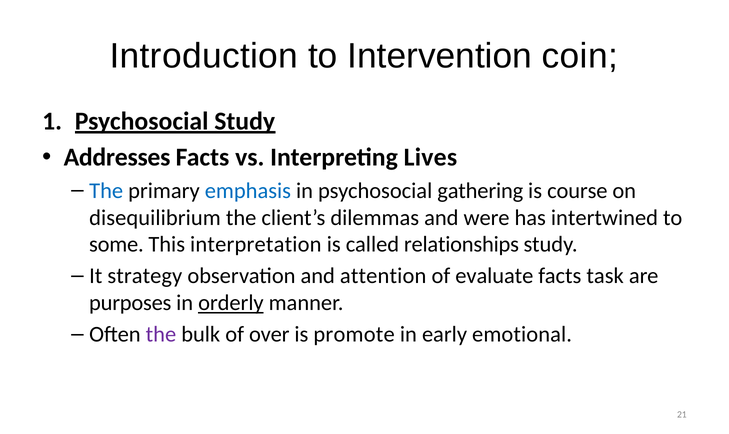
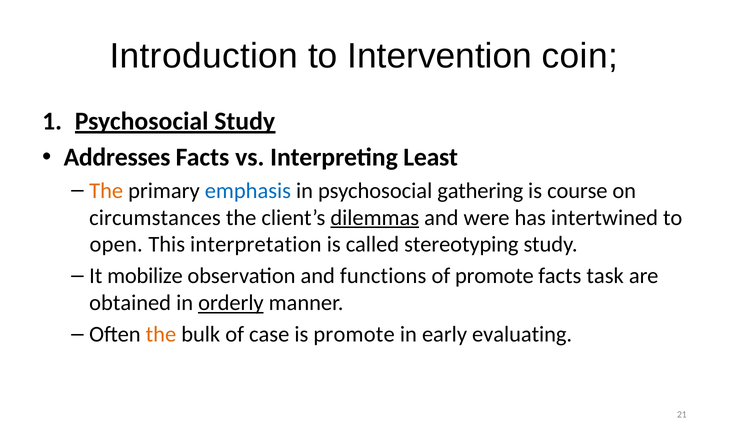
Lives: Lives -> Least
The at (106, 191) colour: blue -> orange
disequilibrium: disequilibrium -> circumstances
dilemmas underline: none -> present
some: some -> open
relationships: relationships -> stereotyping
strategy: strategy -> mobilize
attention: attention -> functions
of evaluate: evaluate -> promote
purposes: purposes -> obtained
the at (161, 334) colour: purple -> orange
over: over -> case
emotional: emotional -> evaluating
